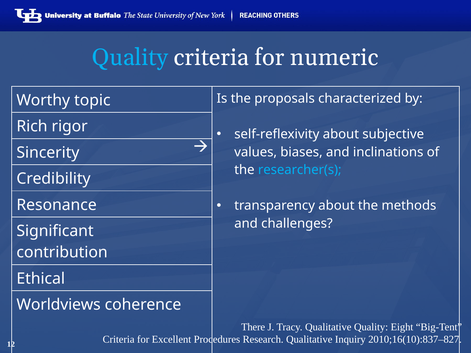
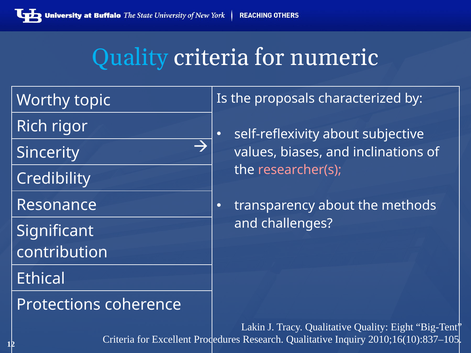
researcher(s colour: light blue -> pink
Worldviews: Worldviews -> Protections
There: There -> Lakin
2010;16(10):837–827: 2010;16(10):837–827 -> 2010;16(10):837–105
